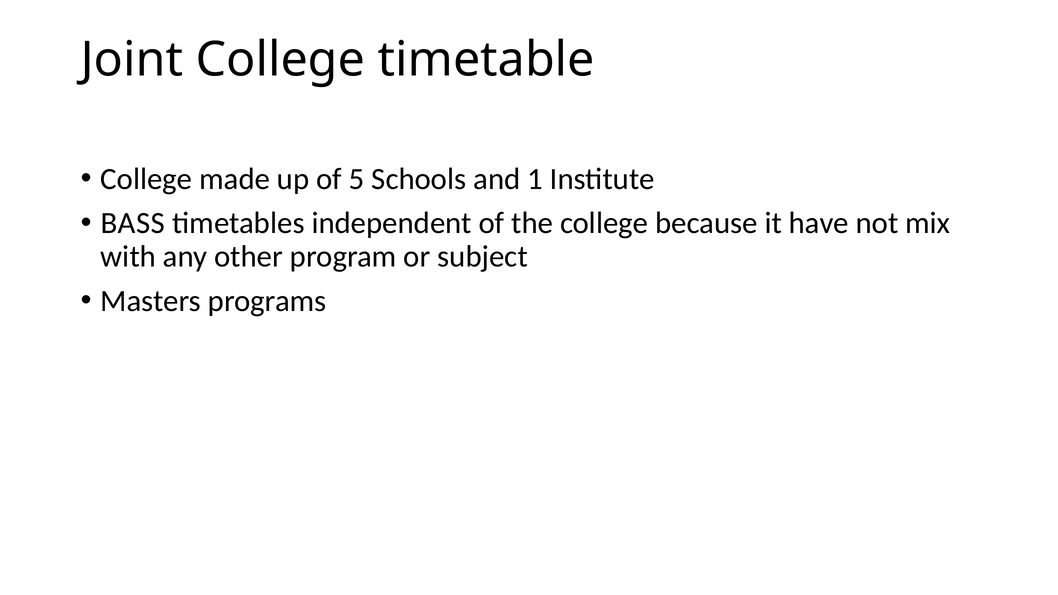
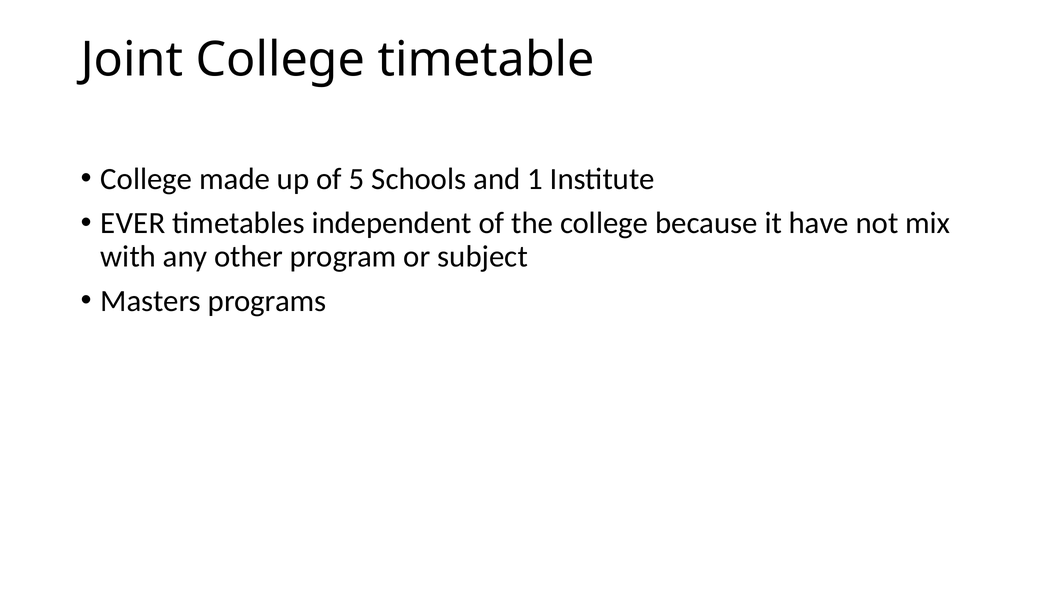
BASS: BASS -> EVER
